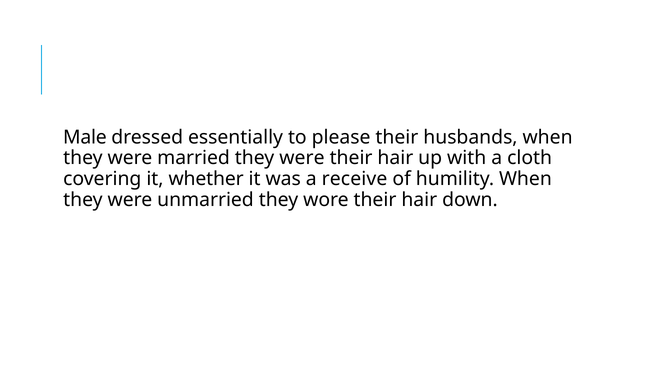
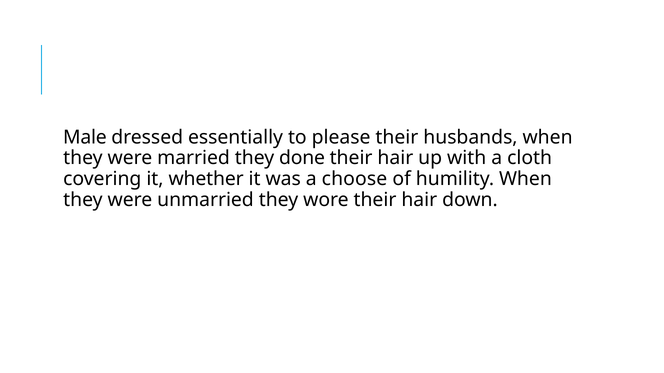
married they were: were -> done
receive: receive -> choose
